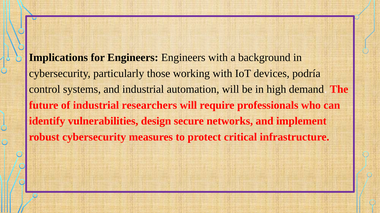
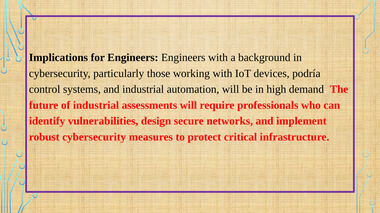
researchers: researchers -> assessments
